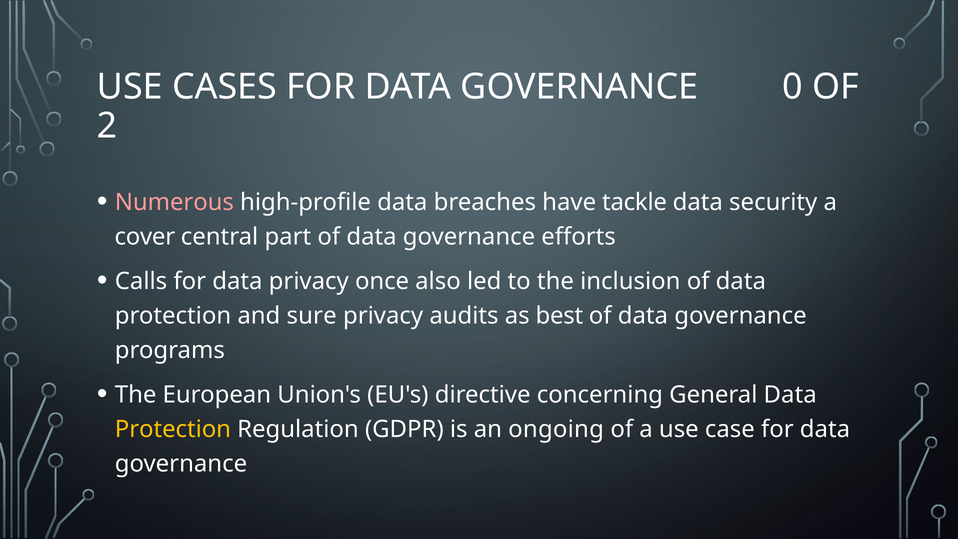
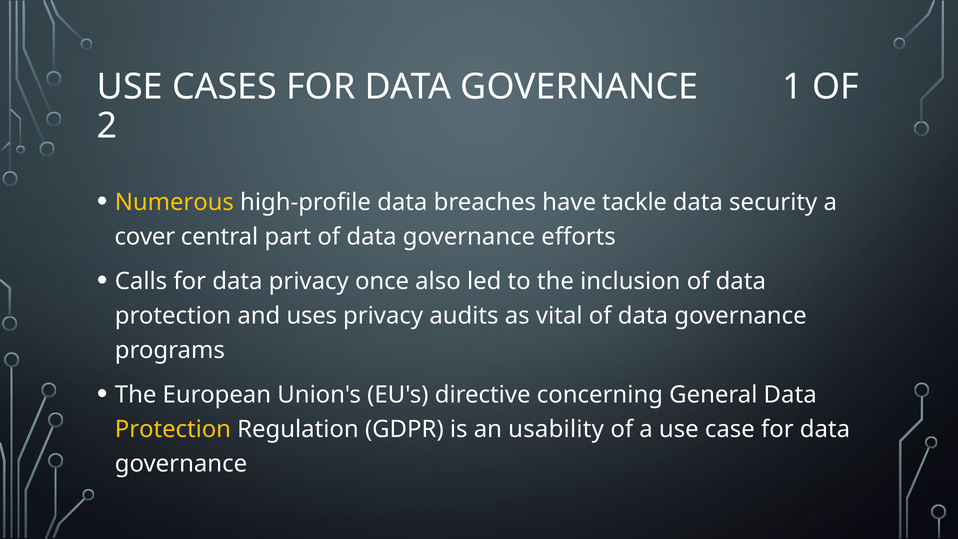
0: 0 -> 1
Numerous colour: pink -> yellow
sure: sure -> uses
best: best -> vital
ongoing: ongoing -> usability
